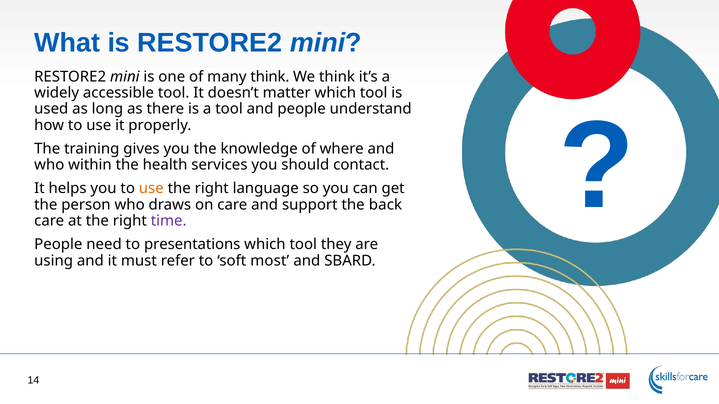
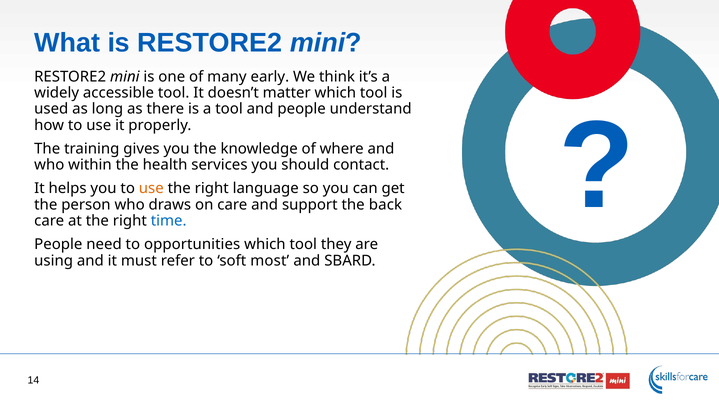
many think: think -> early
time colour: purple -> blue
presentations: presentations -> opportunities
